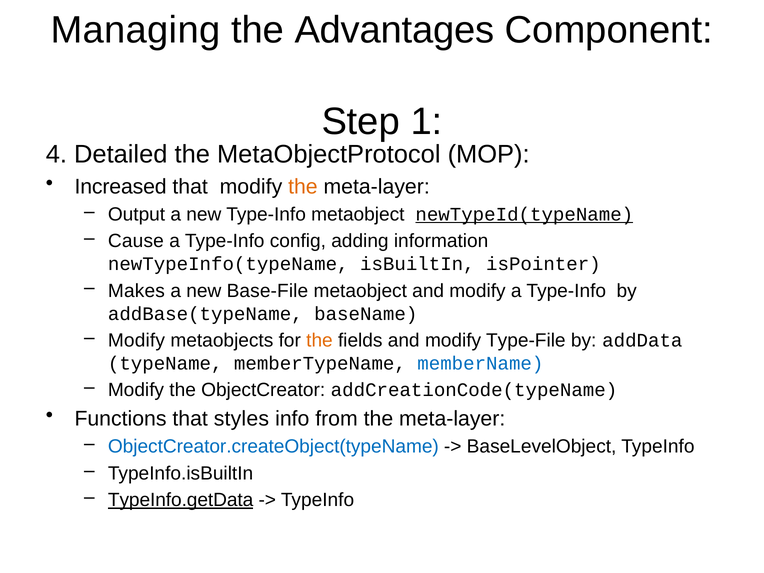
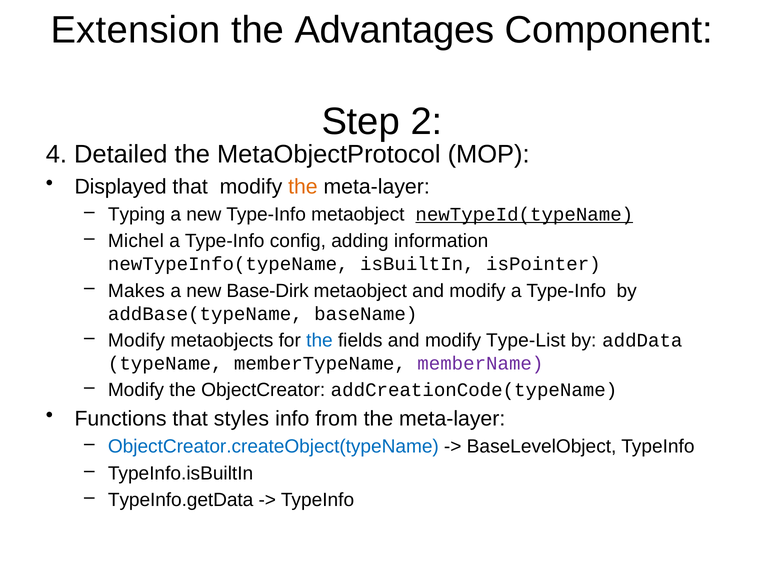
Managing: Managing -> Extension
1: 1 -> 2
Increased: Increased -> Displayed
Output: Output -> Typing
Cause: Cause -> Michel
Base-File: Base-File -> Base-Dirk
the at (319, 340) colour: orange -> blue
Type-File: Type-File -> Type-List
memberName colour: blue -> purple
TypeInfo.getData underline: present -> none
